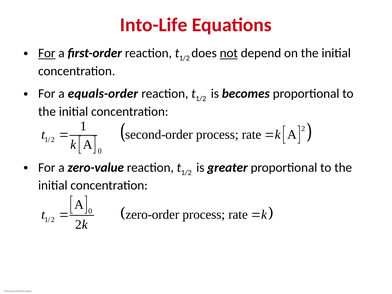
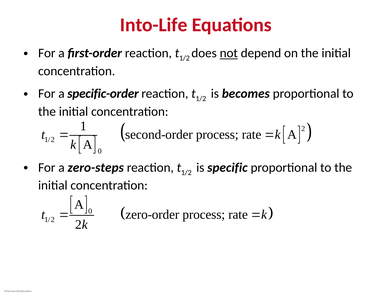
For at (47, 53) underline: present -> none
equals-order: equals-order -> specific-order
zero-value: zero-value -> zero-steps
greater: greater -> specific
